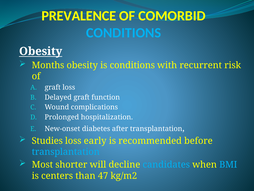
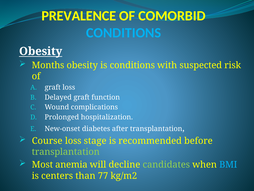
recurrent: recurrent -> suspected
Studies: Studies -> Course
early: early -> stage
transplantation at (66, 151) colour: light blue -> light green
shorter: shorter -> anemia
candidates colour: light blue -> light green
47: 47 -> 77
